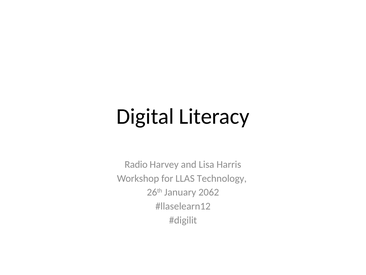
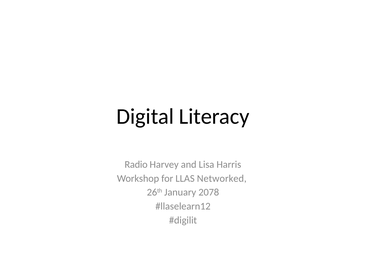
Technology: Technology -> Networked
2062: 2062 -> 2078
